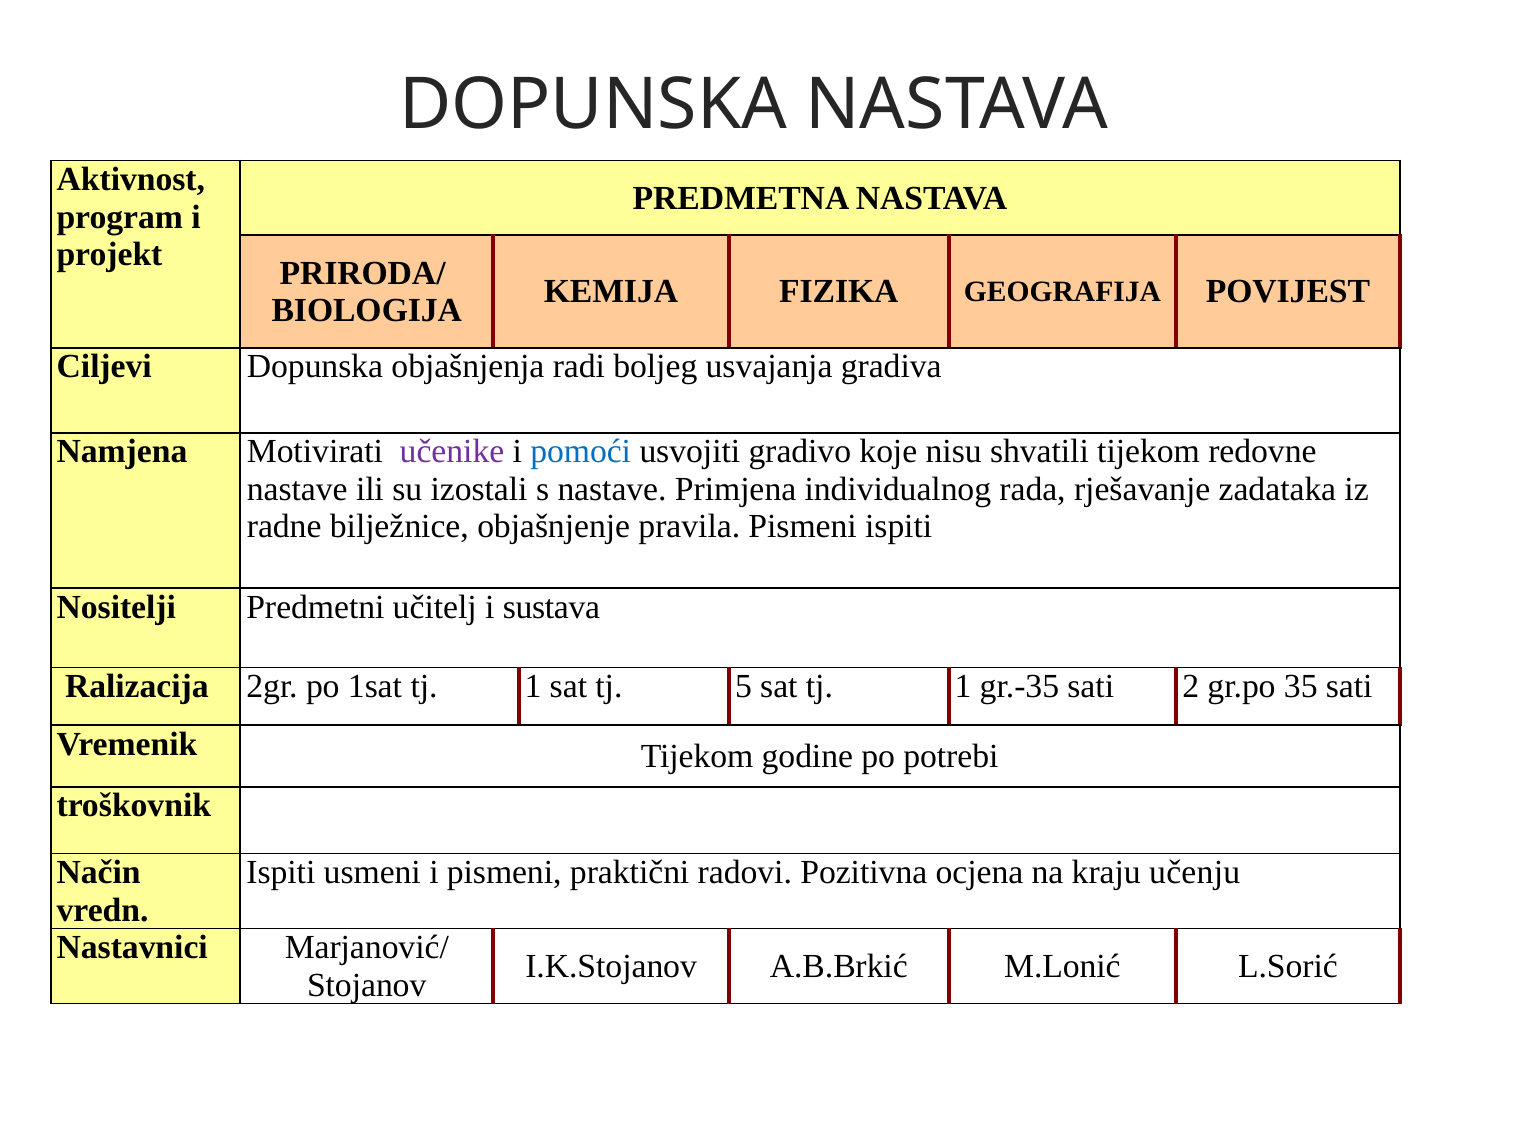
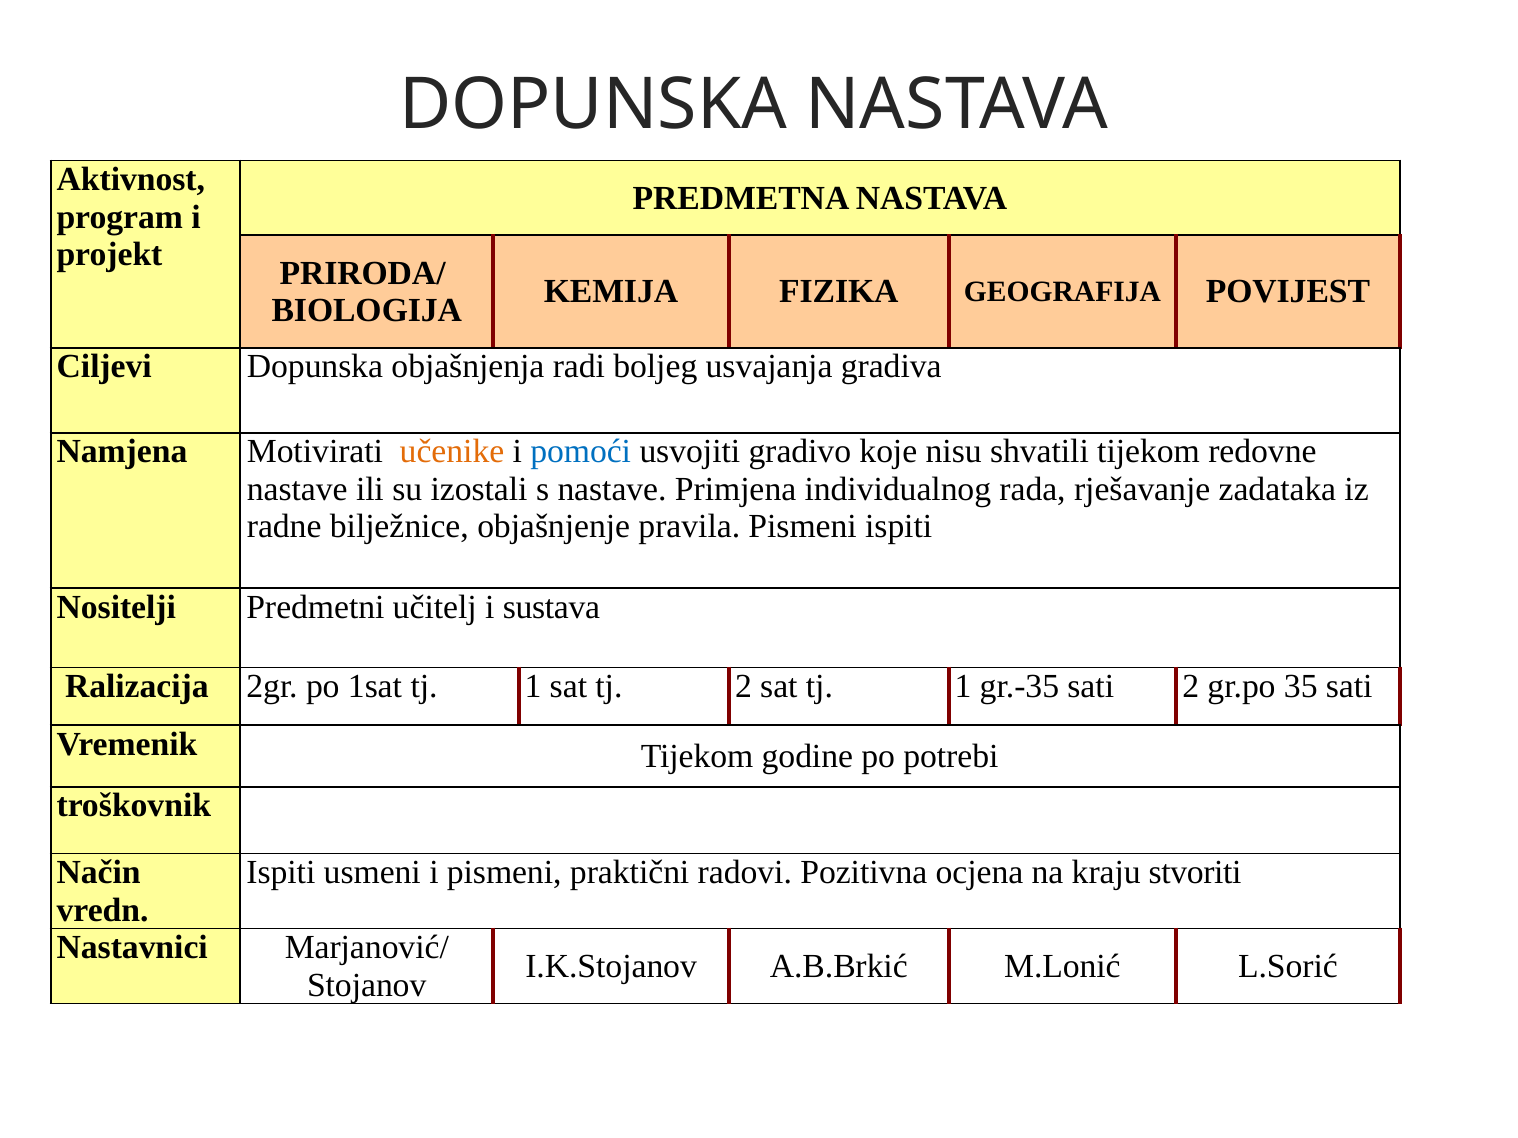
učenike colour: purple -> orange
tj 5: 5 -> 2
učenju: učenju -> stvoriti
